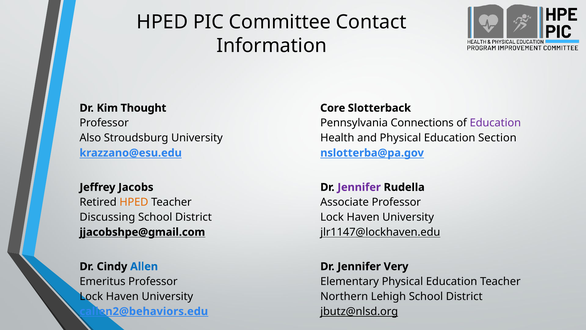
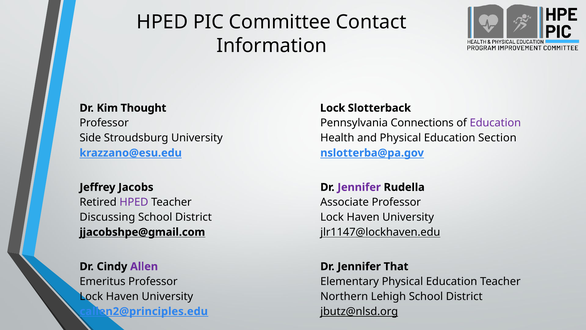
Core at (333, 108): Core -> Lock
Also: Also -> Side
HPED at (134, 202) colour: orange -> purple
Allen colour: blue -> purple
Very: Very -> That
callen2@behaviors.edu: callen2@behaviors.edu -> callen2@principles.edu
